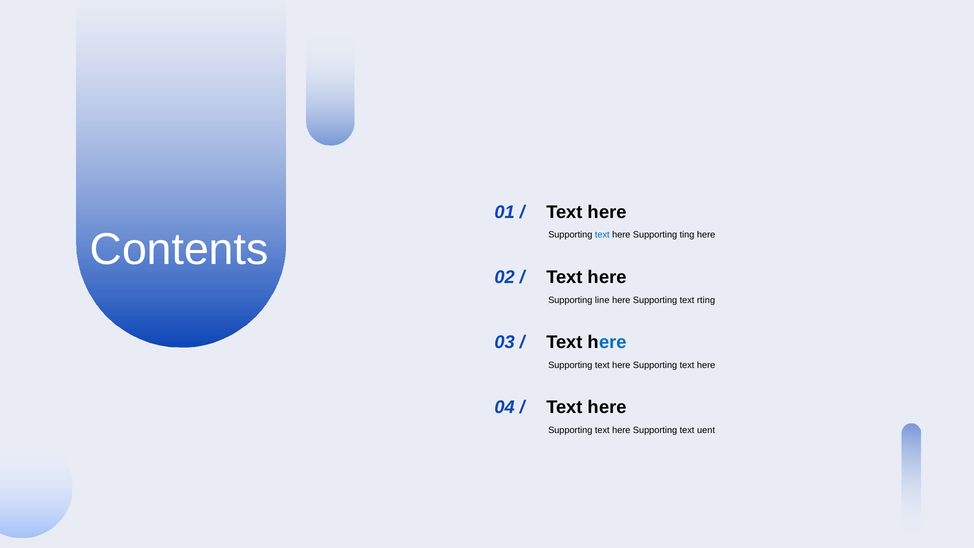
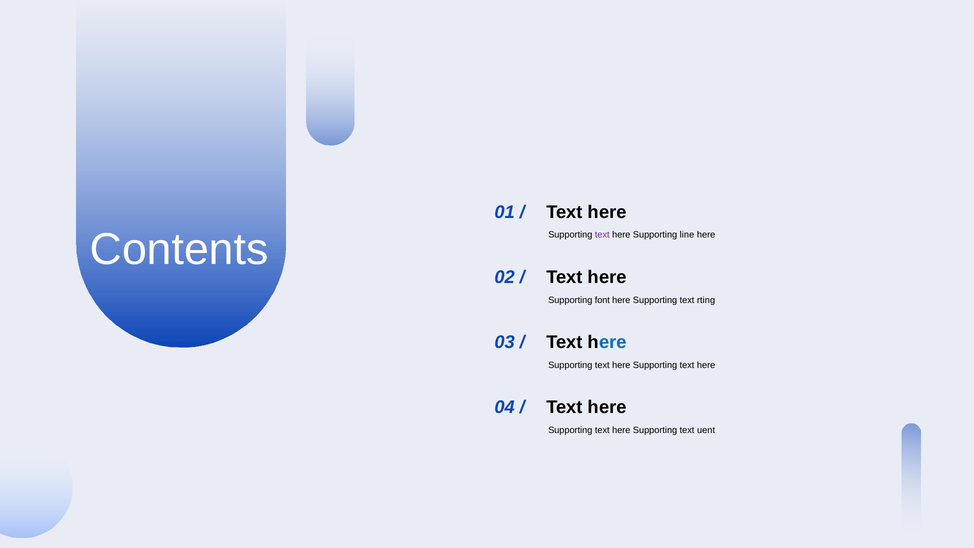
text at (602, 235) colour: blue -> purple
ting: ting -> line
line: line -> font
